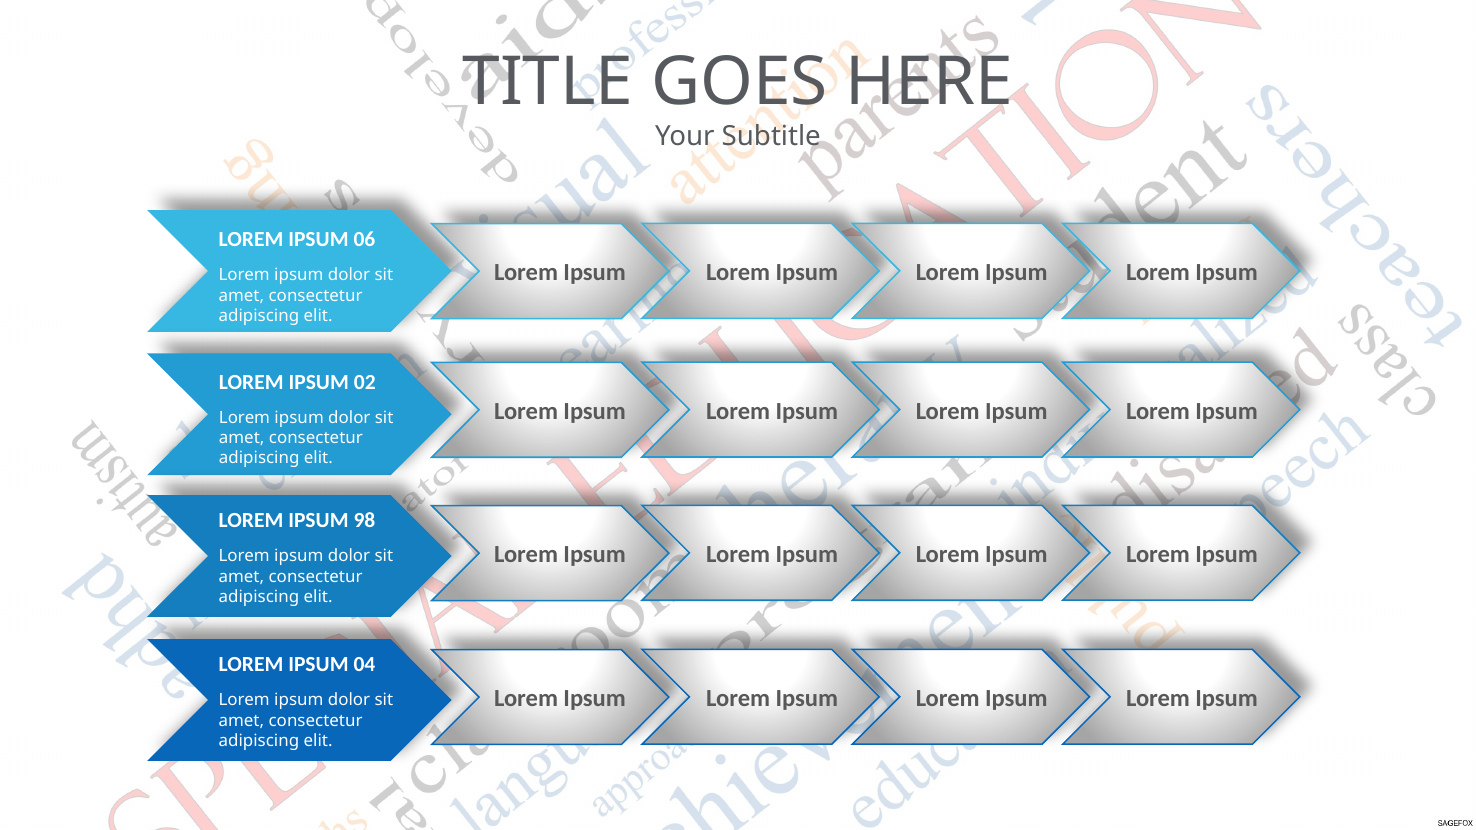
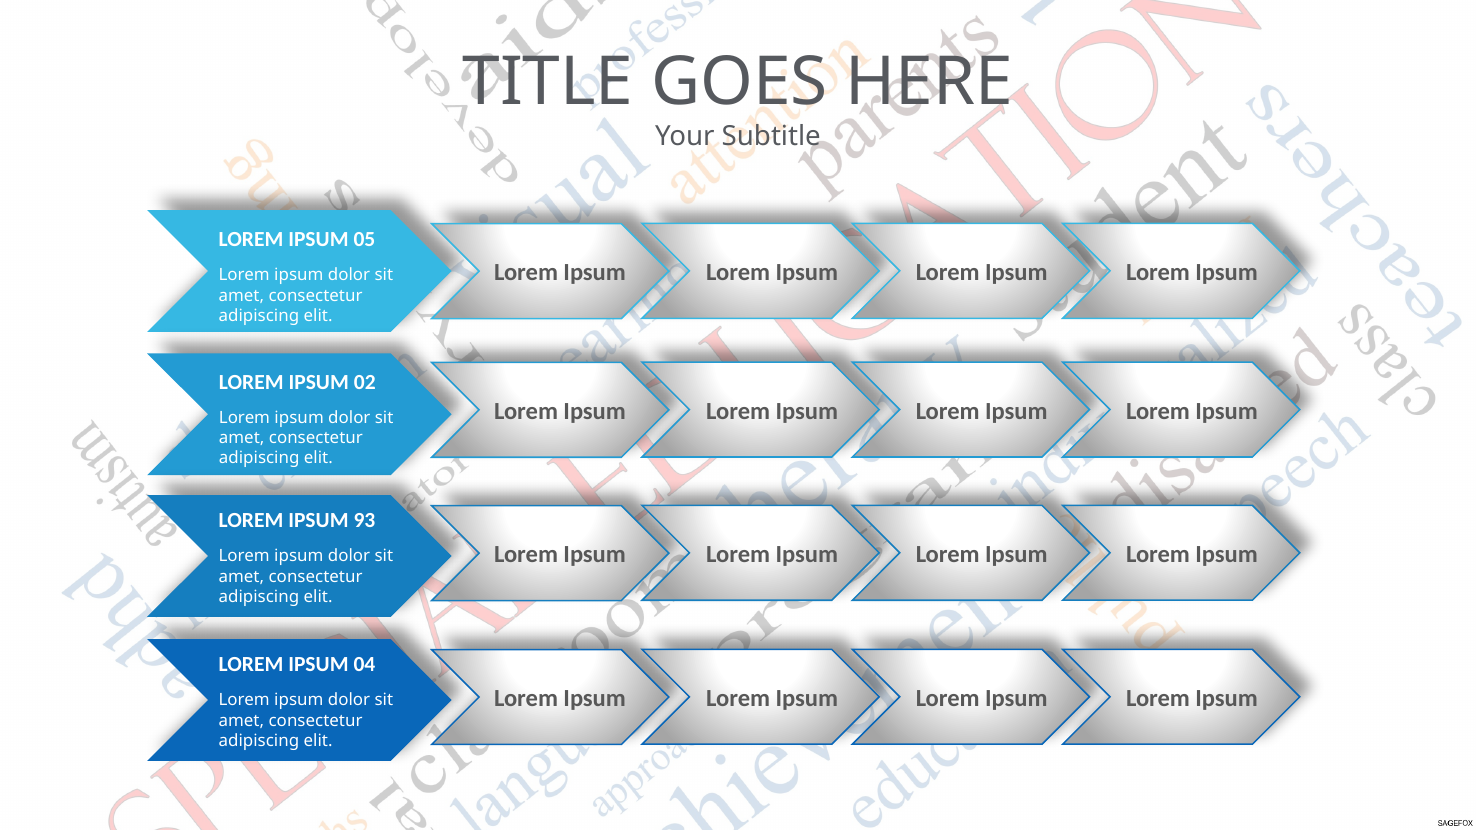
06: 06 -> 05
98: 98 -> 93
